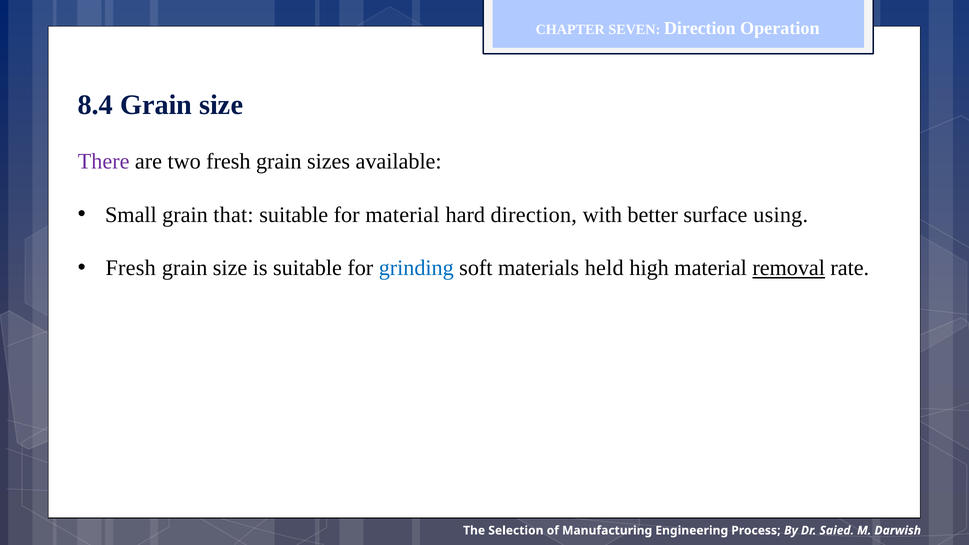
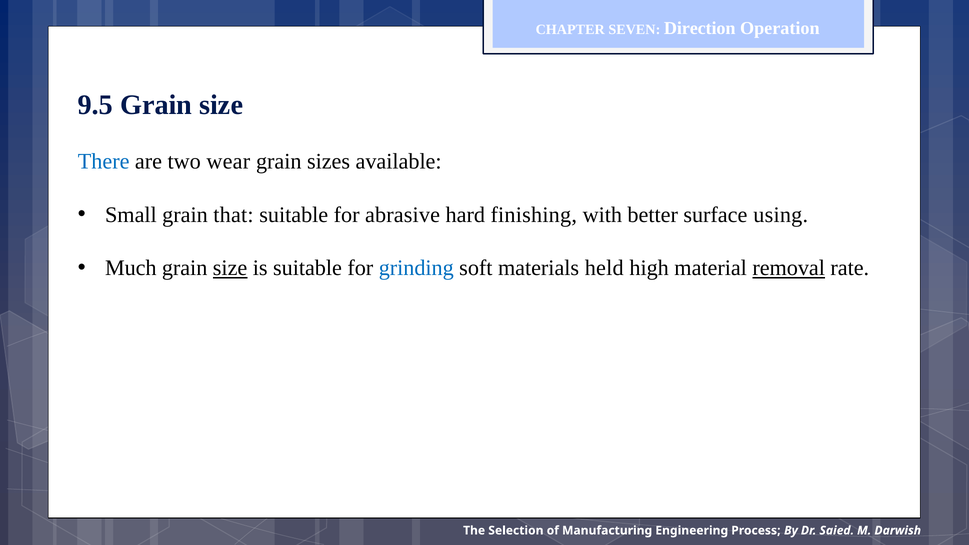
8.4: 8.4 -> 9.5
There colour: purple -> blue
two fresh: fresh -> wear
for material: material -> abrasive
hard direction: direction -> finishing
Fresh at (131, 268): Fresh -> Much
size at (230, 268) underline: none -> present
